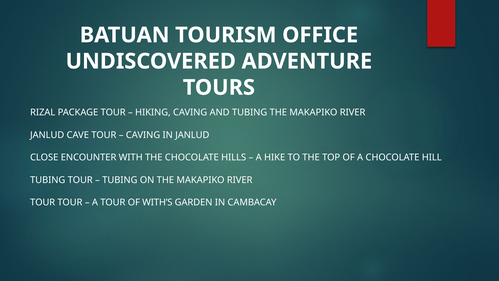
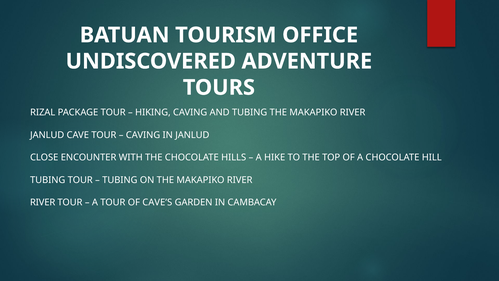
TOUR at (43, 202): TOUR -> RIVER
WITH’S: WITH’S -> CAVE’S
